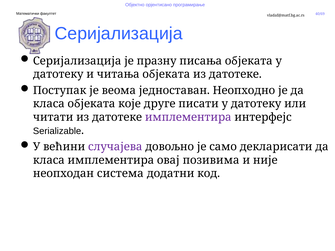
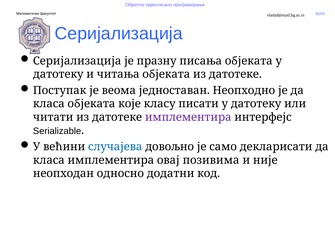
друге: друге -> класу
случајева colour: purple -> blue
система: система -> односно
